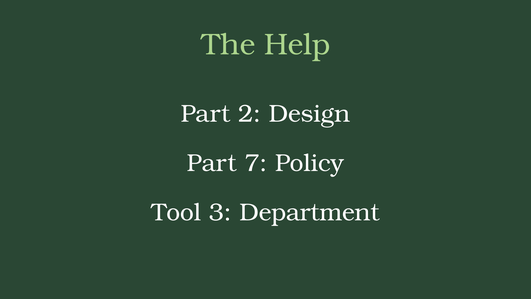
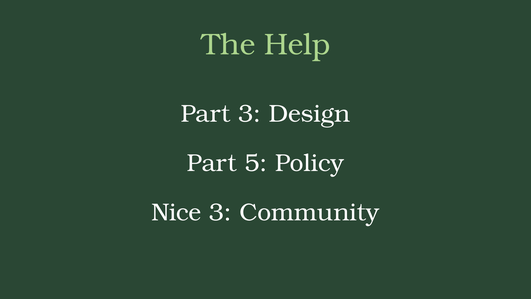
Part 2: 2 -> 3
7: 7 -> 5
Tool: Tool -> Nice
Department: Department -> Community
